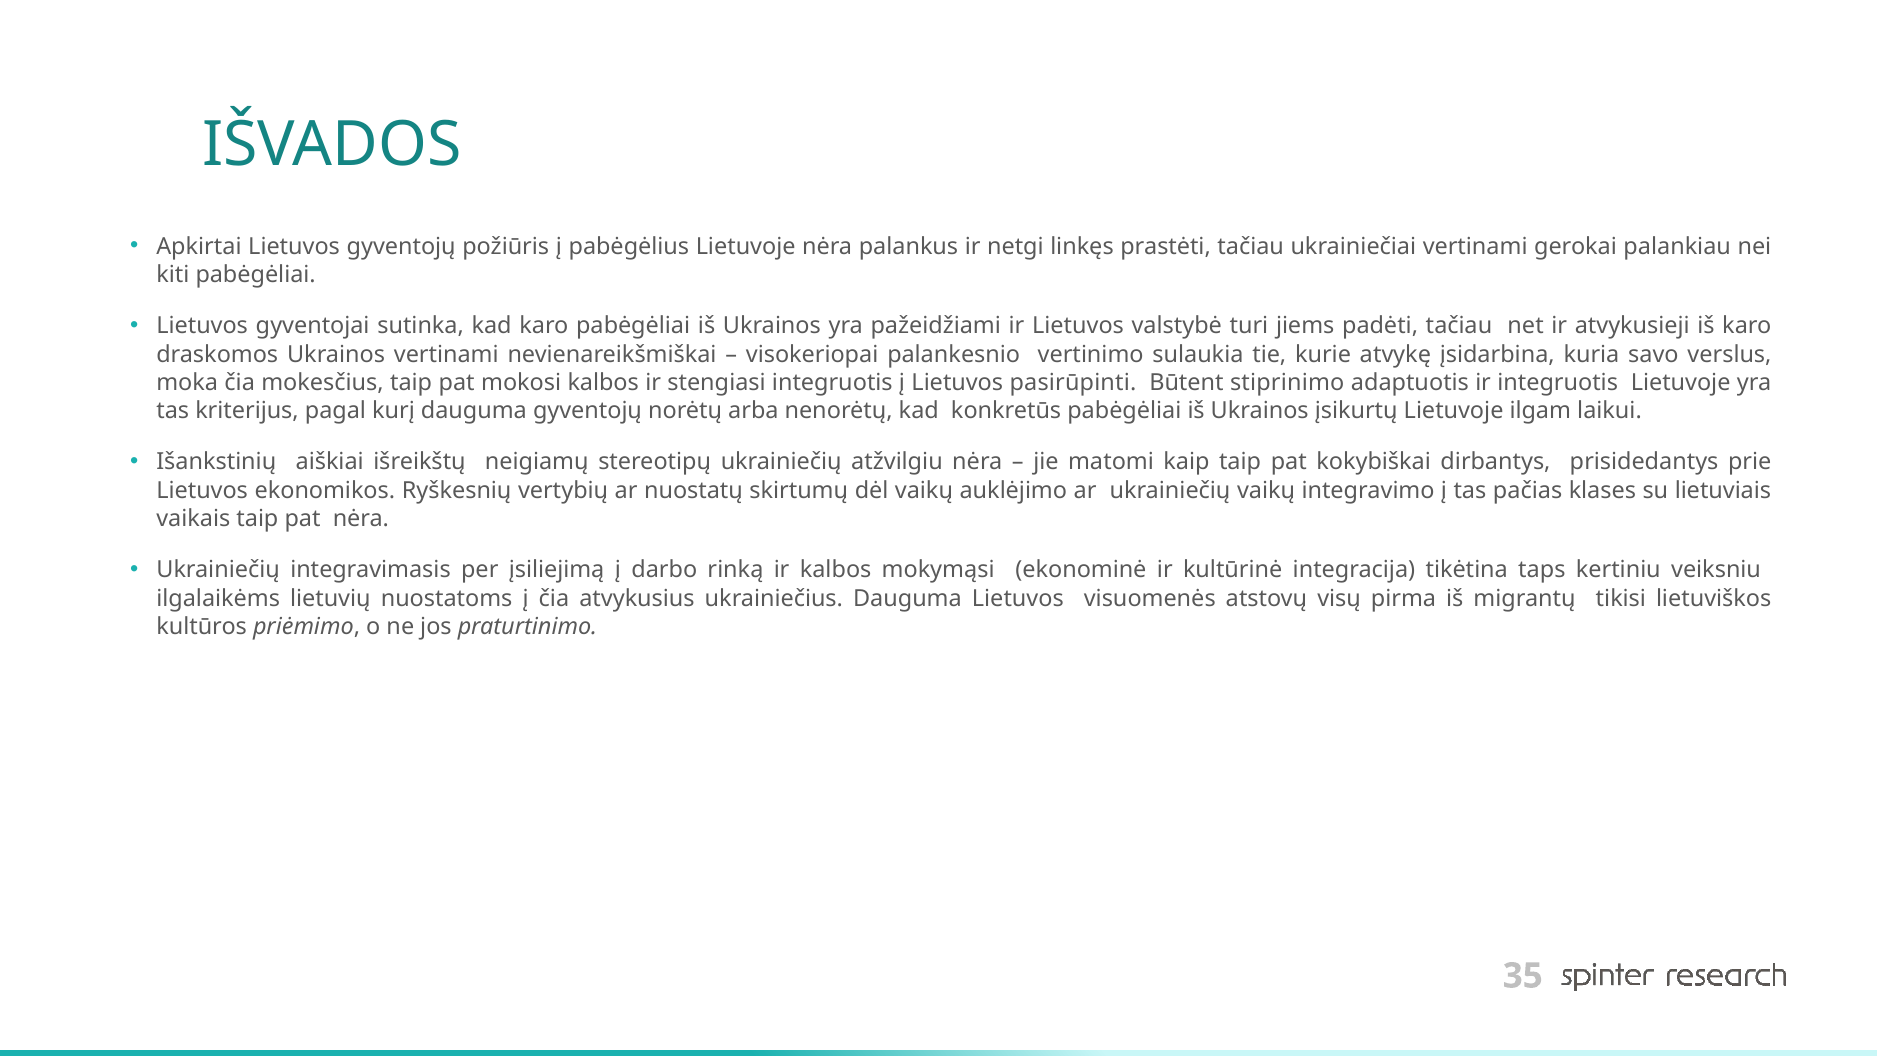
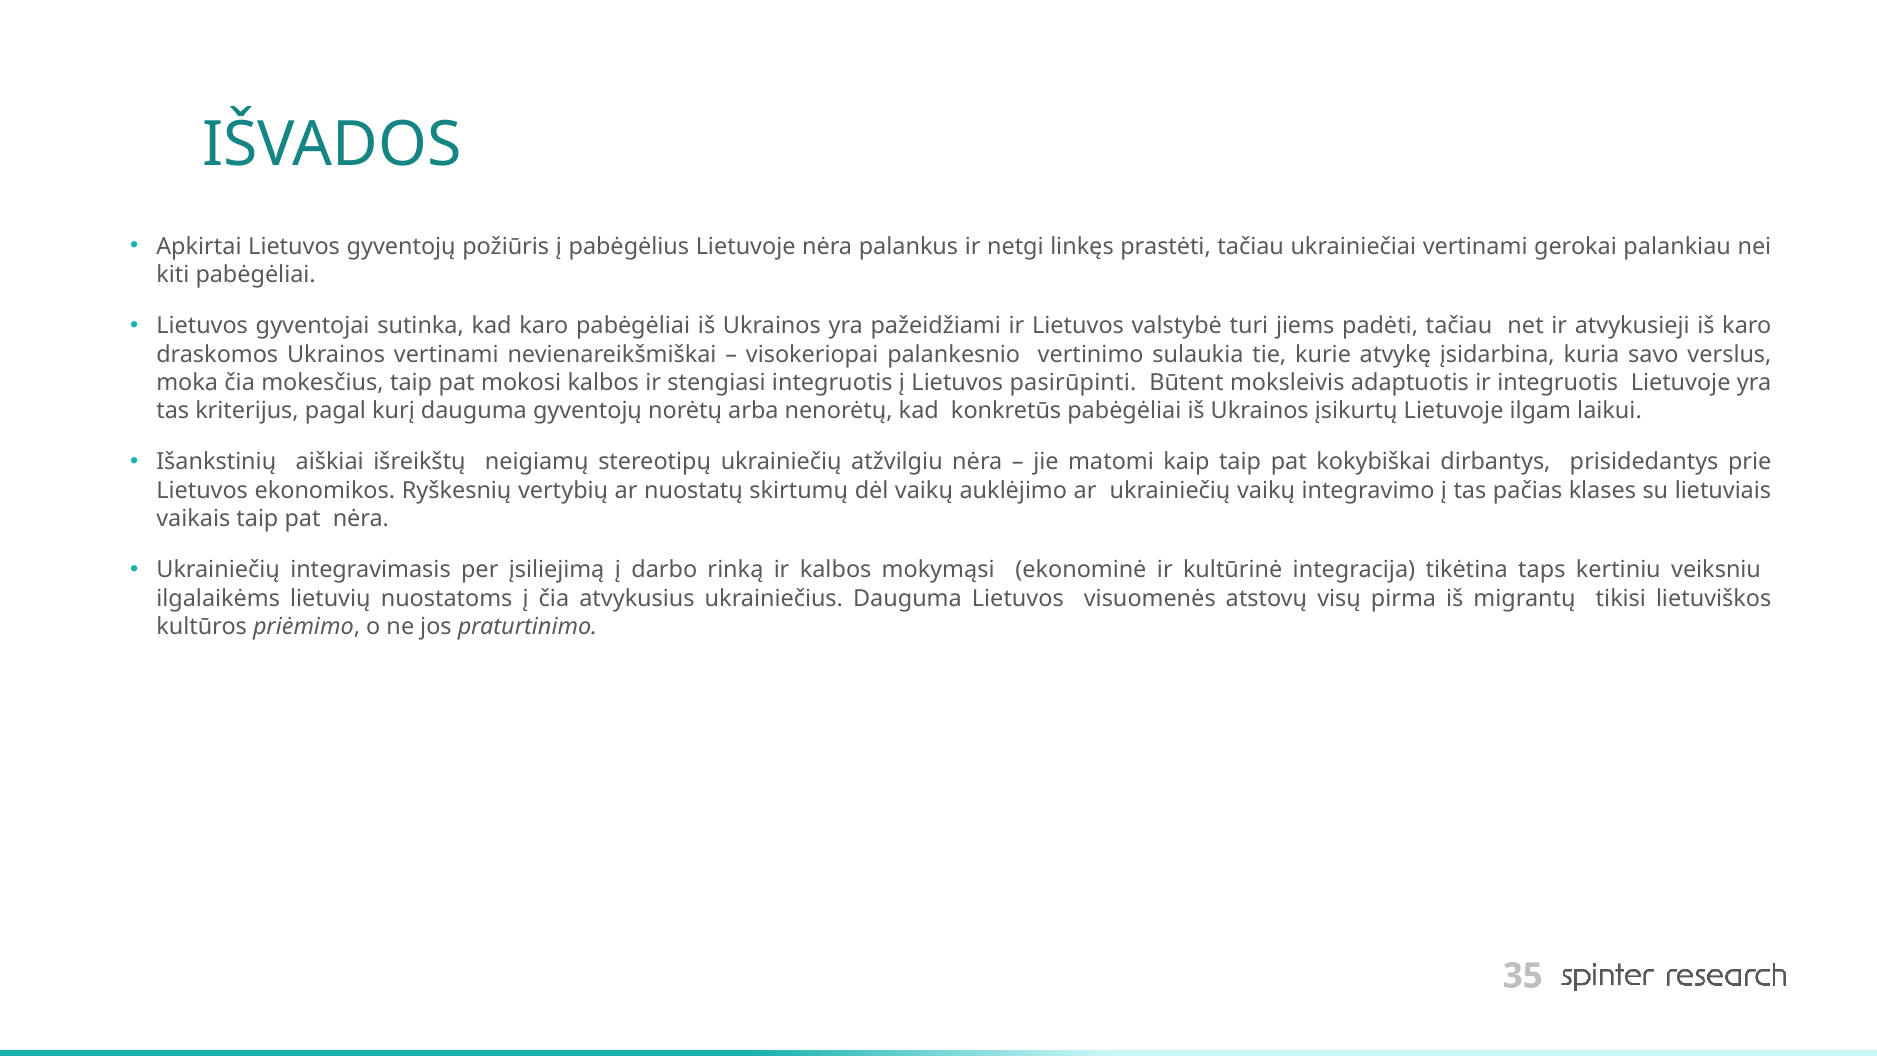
stiprinimo: stiprinimo -> moksleivis
